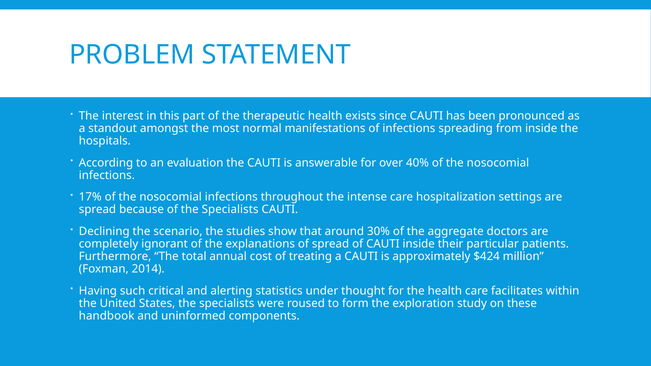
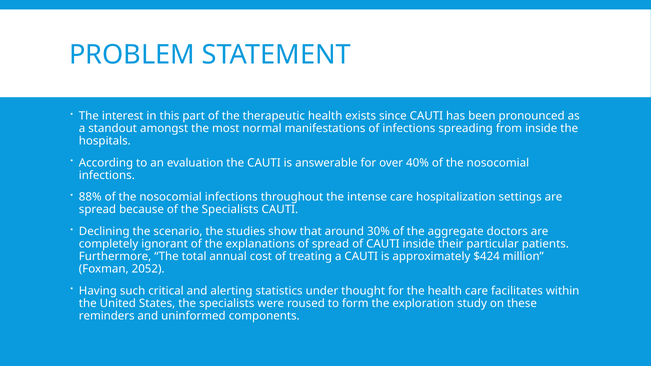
17%: 17% -> 88%
2014: 2014 -> 2052
handbook: handbook -> reminders
